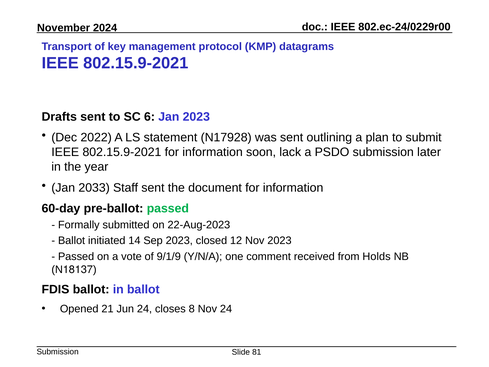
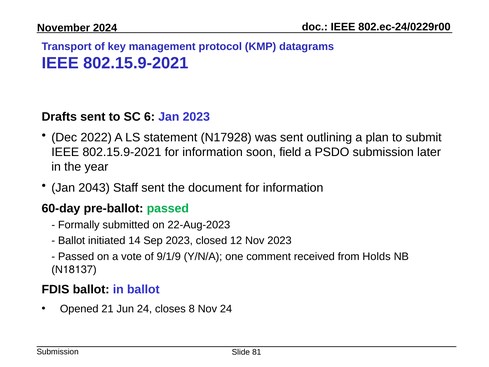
lack: lack -> field
2033: 2033 -> 2043
